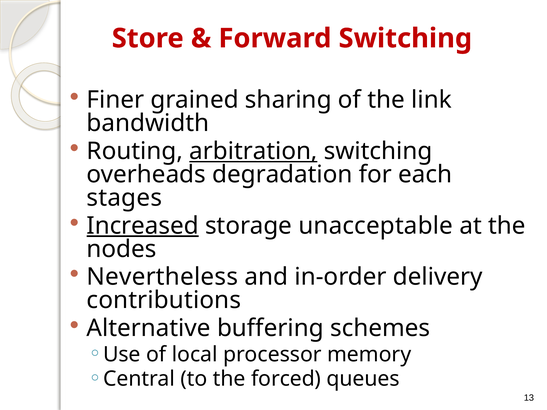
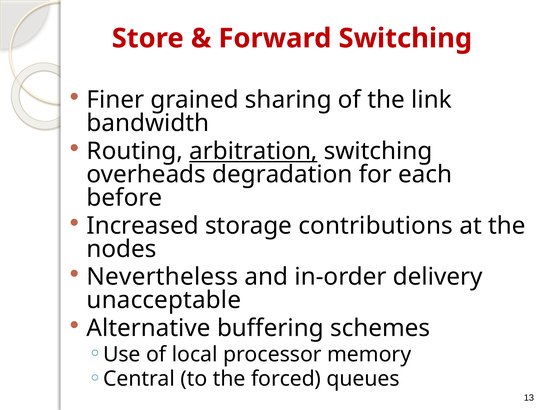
stages: stages -> before
Increased underline: present -> none
unacceptable: unacceptable -> contributions
contributions: contributions -> unacceptable
